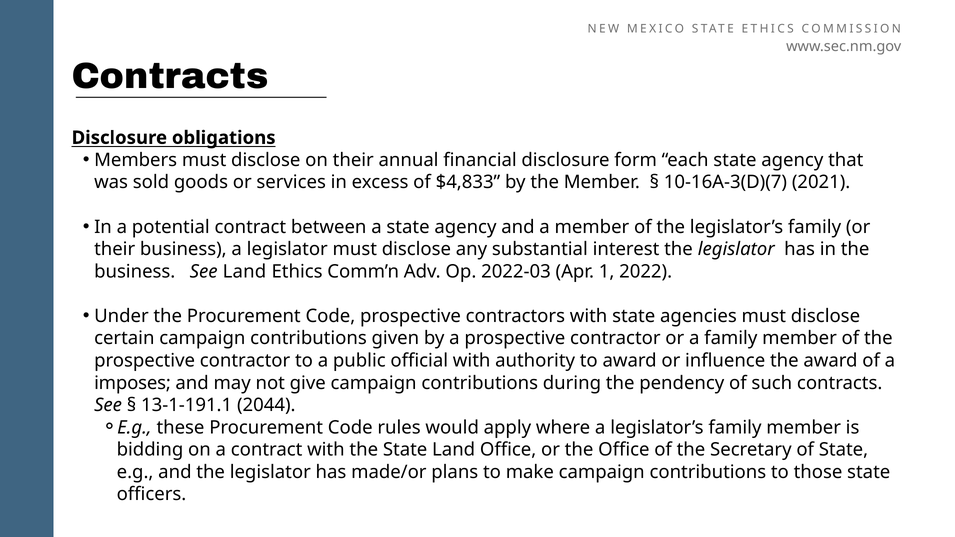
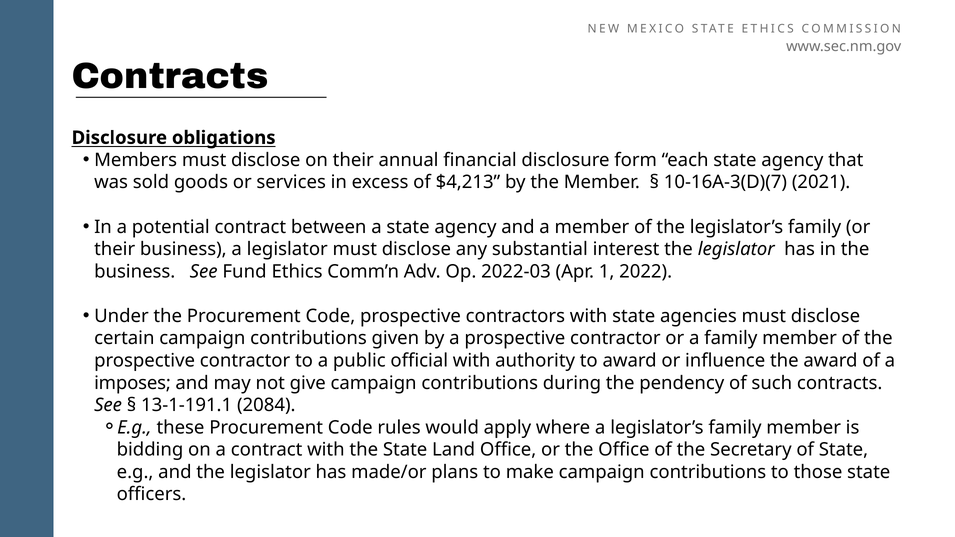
$4,833: $4,833 -> $4,213
See Land: Land -> Fund
2044: 2044 -> 2084
